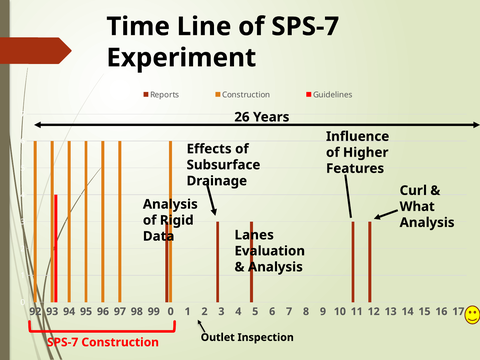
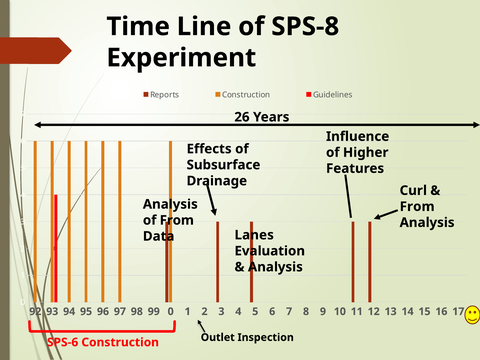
of SPS-7: SPS-7 -> SPS-8
What at (417, 207): What -> From
of Rigid: Rigid -> From
SPS-7 at (63, 342): SPS-7 -> SPS-6
